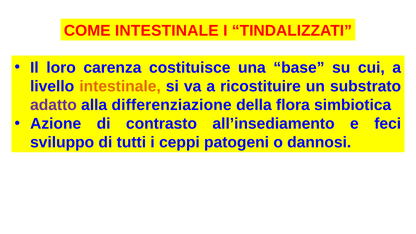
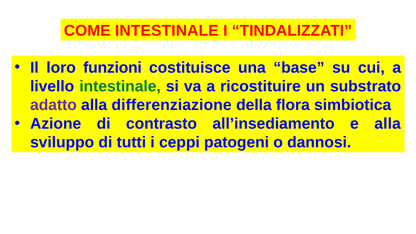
carenza: carenza -> funzioni
intestinale at (120, 86) colour: orange -> green
e feci: feci -> alla
